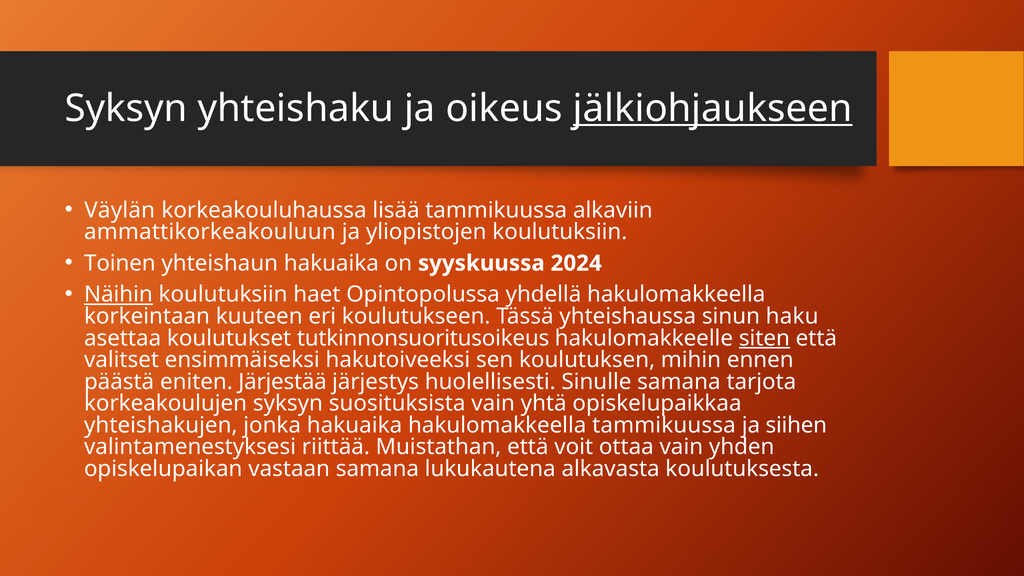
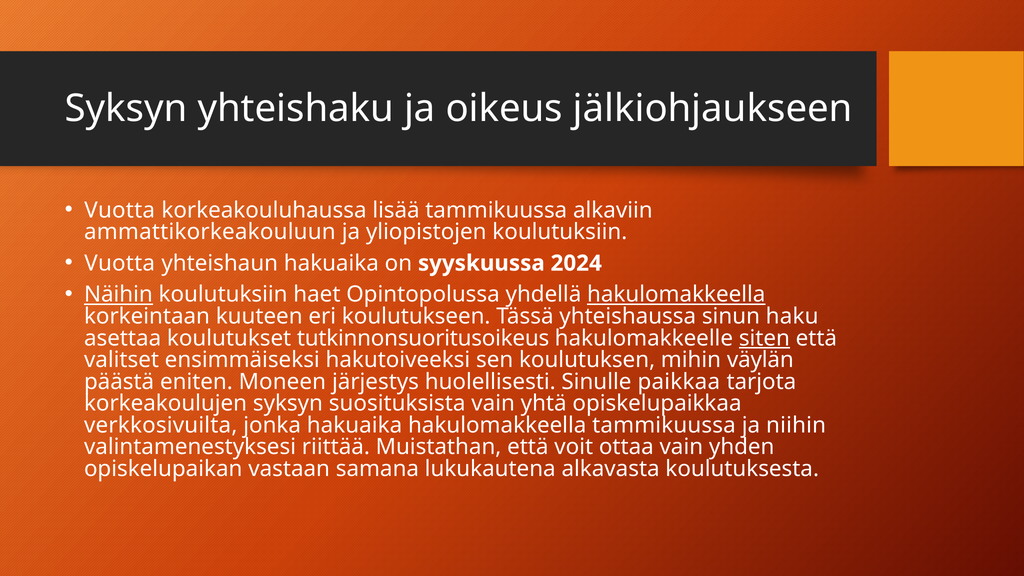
jälkiohjaukseen underline: present -> none
Väylän at (120, 210): Väylän -> Vuotta
Toinen at (120, 263): Toinen -> Vuotta
hakulomakkeella at (676, 295) underline: none -> present
ennen: ennen -> väylän
Järjestää: Järjestää -> Moneen
Sinulle samana: samana -> paikkaa
yhteishakujen: yhteishakujen -> verkkosivuilta
siihen: siihen -> niihin
